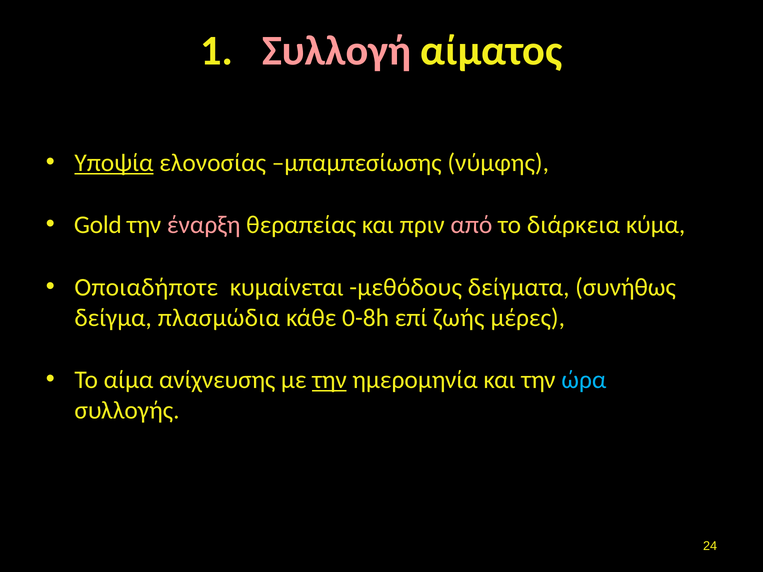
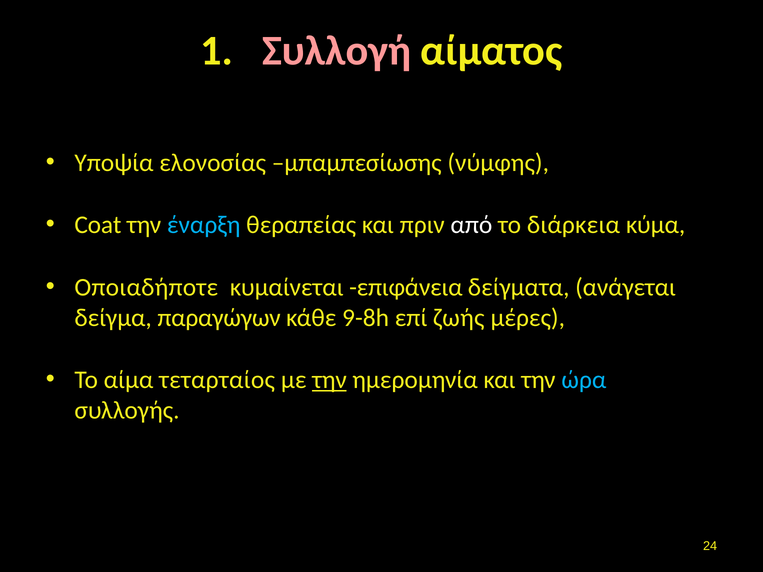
Υποψία underline: present -> none
Gold: Gold -> Coat
έναρξη colour: pink -> light blue
από colour: pink -> white
μεθόδους: μεθόδους -> επιφάνεια
συνήθως: συνήθως -> ανάγεται
πλασμώδια: πλασμώδια -> παραγώγων
0-8h: 0-8h -> 9-8h
ανίχνευσης: ανίχνευσης -> τεταρταίος
